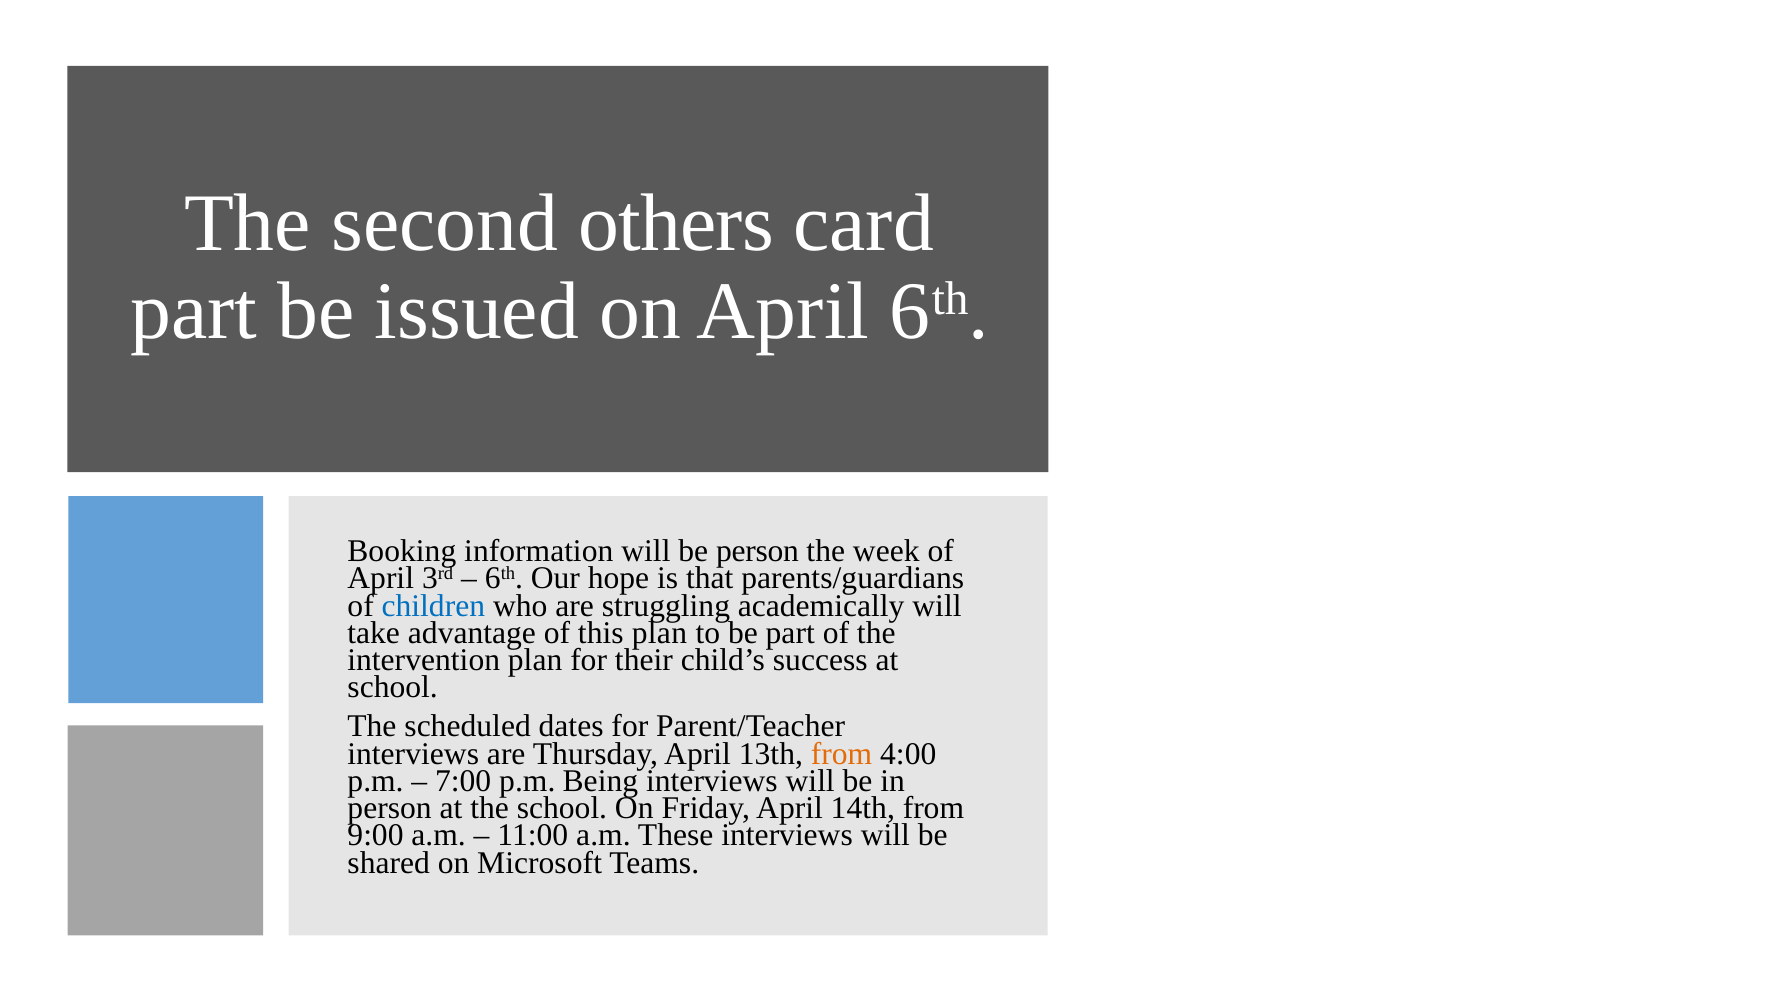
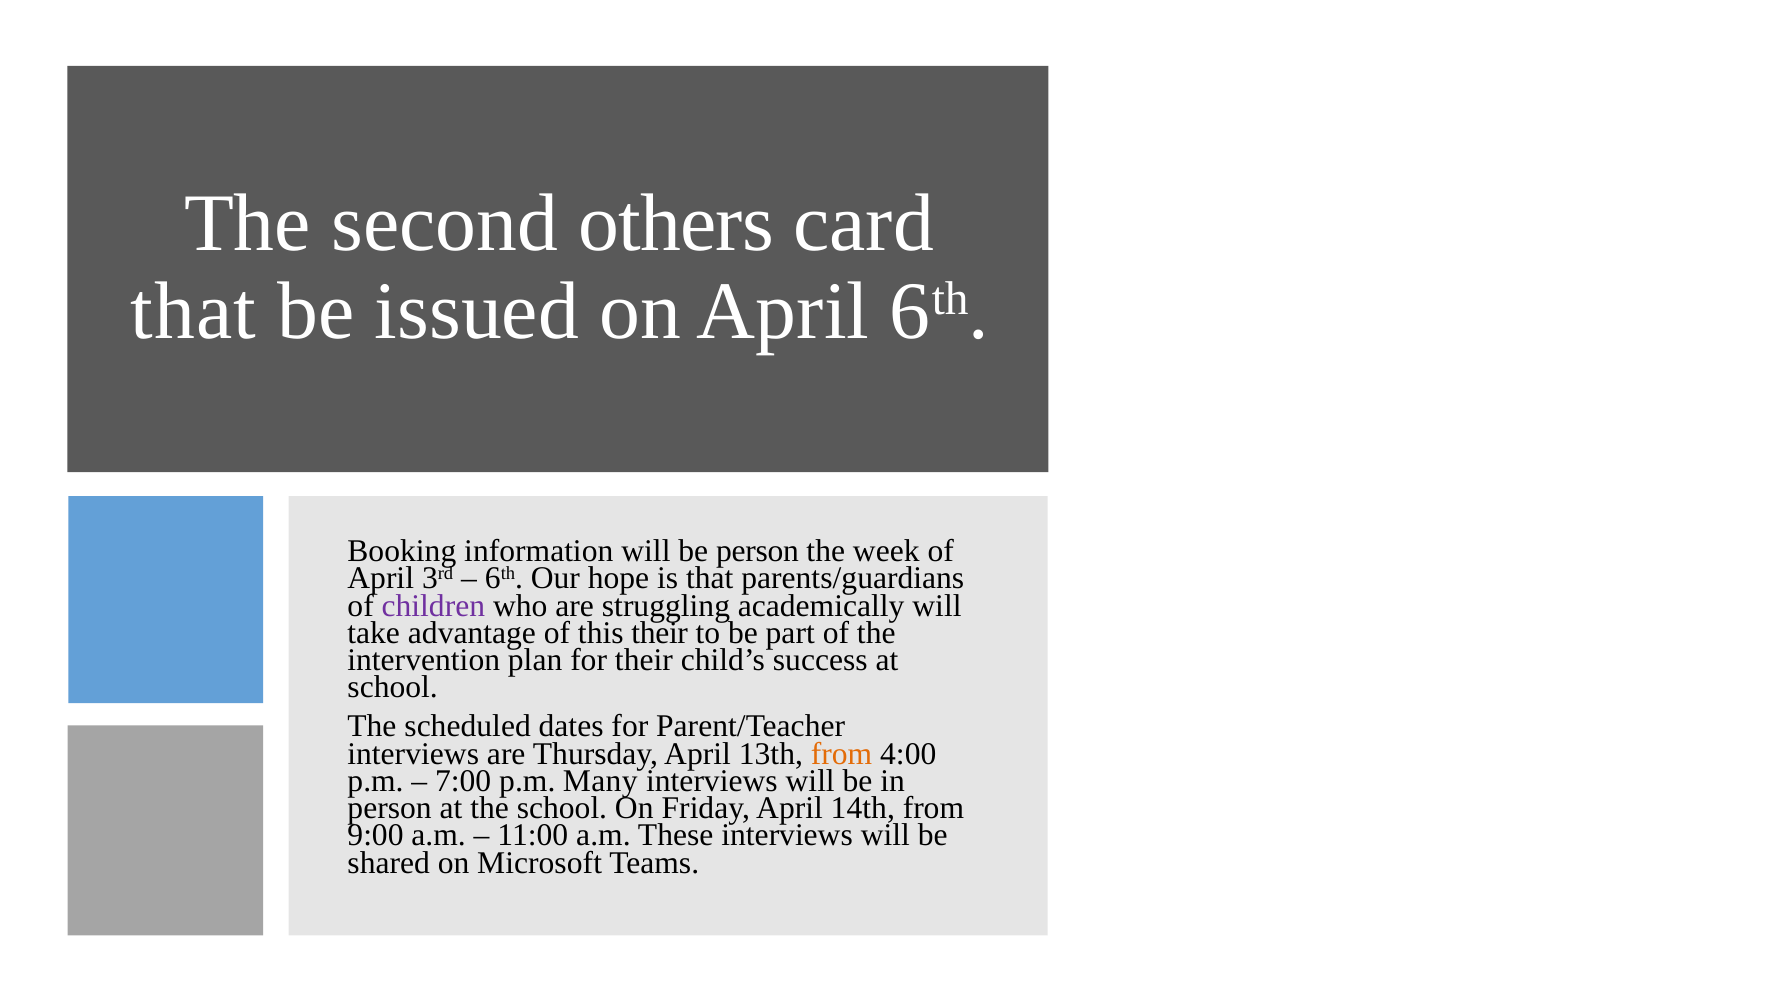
part at (194, 312): part -> that
children colour: blue -> purple
this plan: plan -> their
Being: Being -> Many
